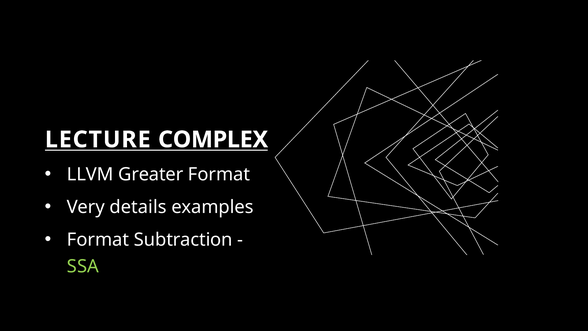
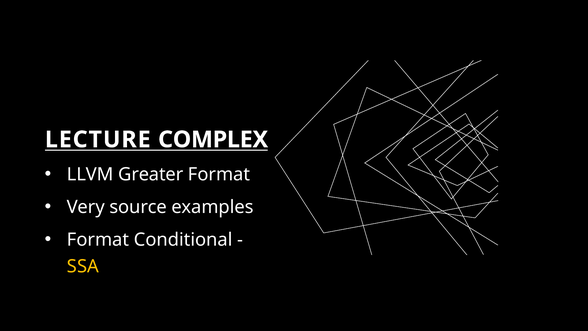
details: details -> source
Subtraction: Subtraction -> Conditional
SSA colour: light green -> yellow
